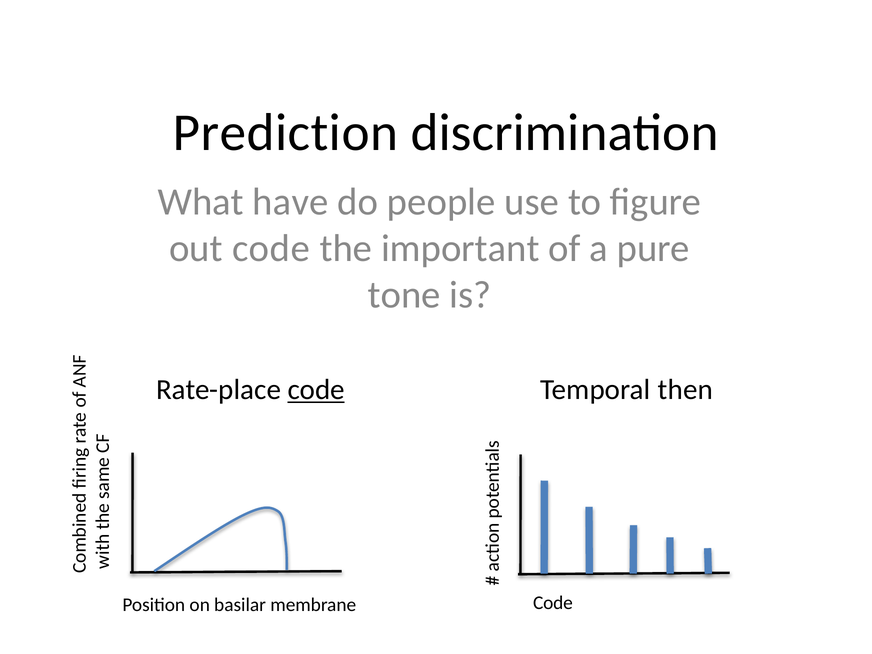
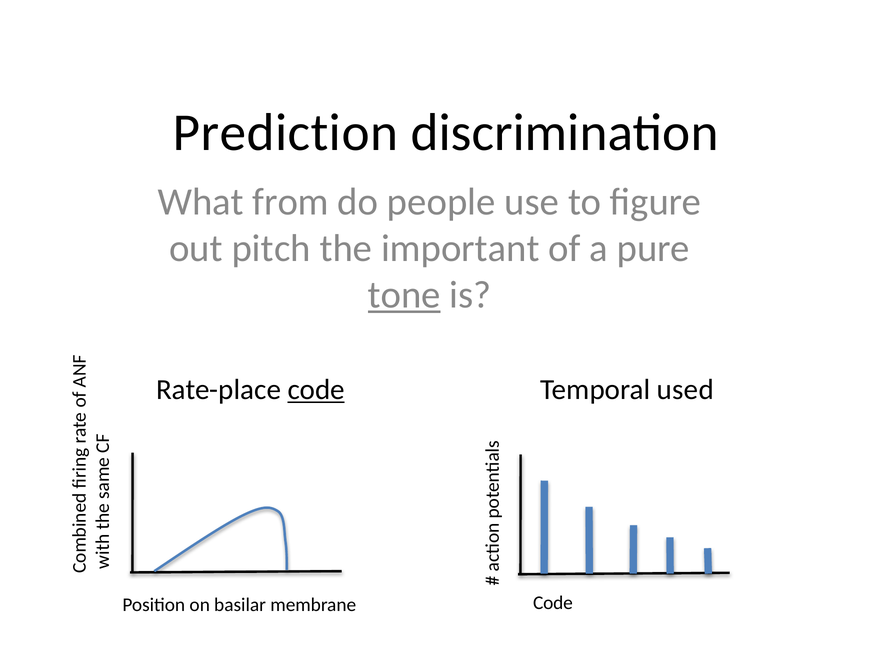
have: have -> from
out code: code -> pitch
tone underline: none -> present
then: then -> used
